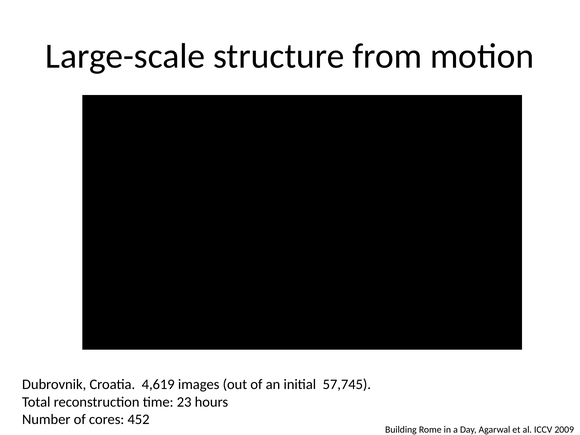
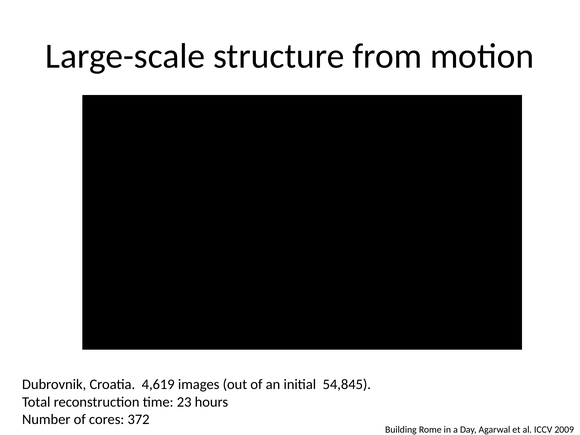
57,745: 57,745 -> 54,845
452: 452 -> 372
